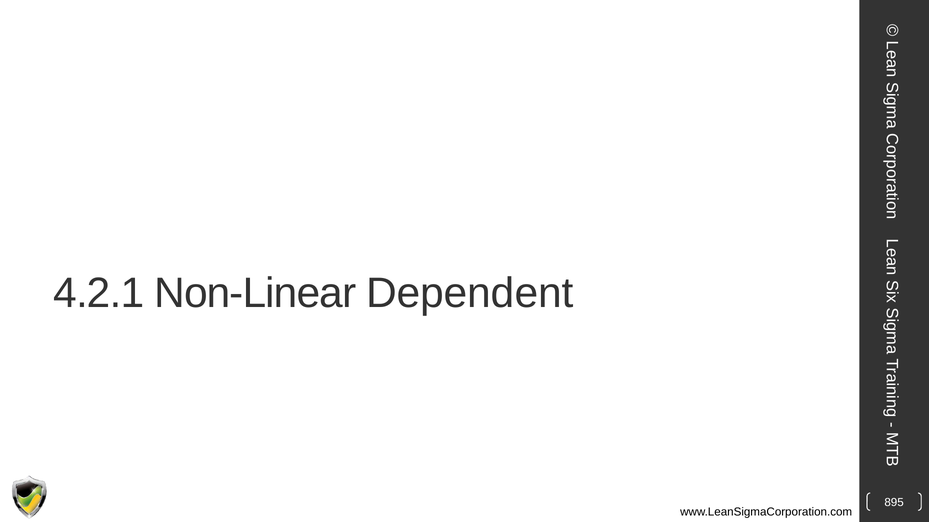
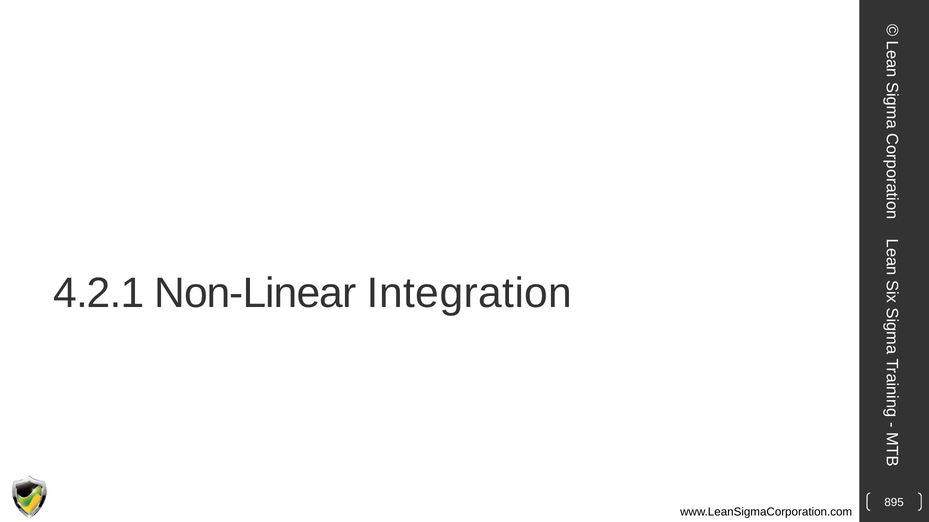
Dependent: Dependent -> Integration
